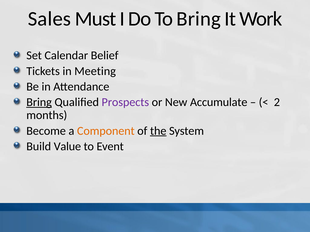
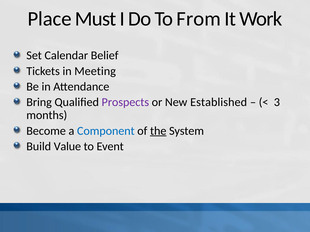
Sales: Sales -> Place
To Bring: Bring -> From
Bring at (39, 102) underline: present -> none
Accumulate: Accumulate -> Established
2: 2 -> 3
Component colour: orange -> blue
